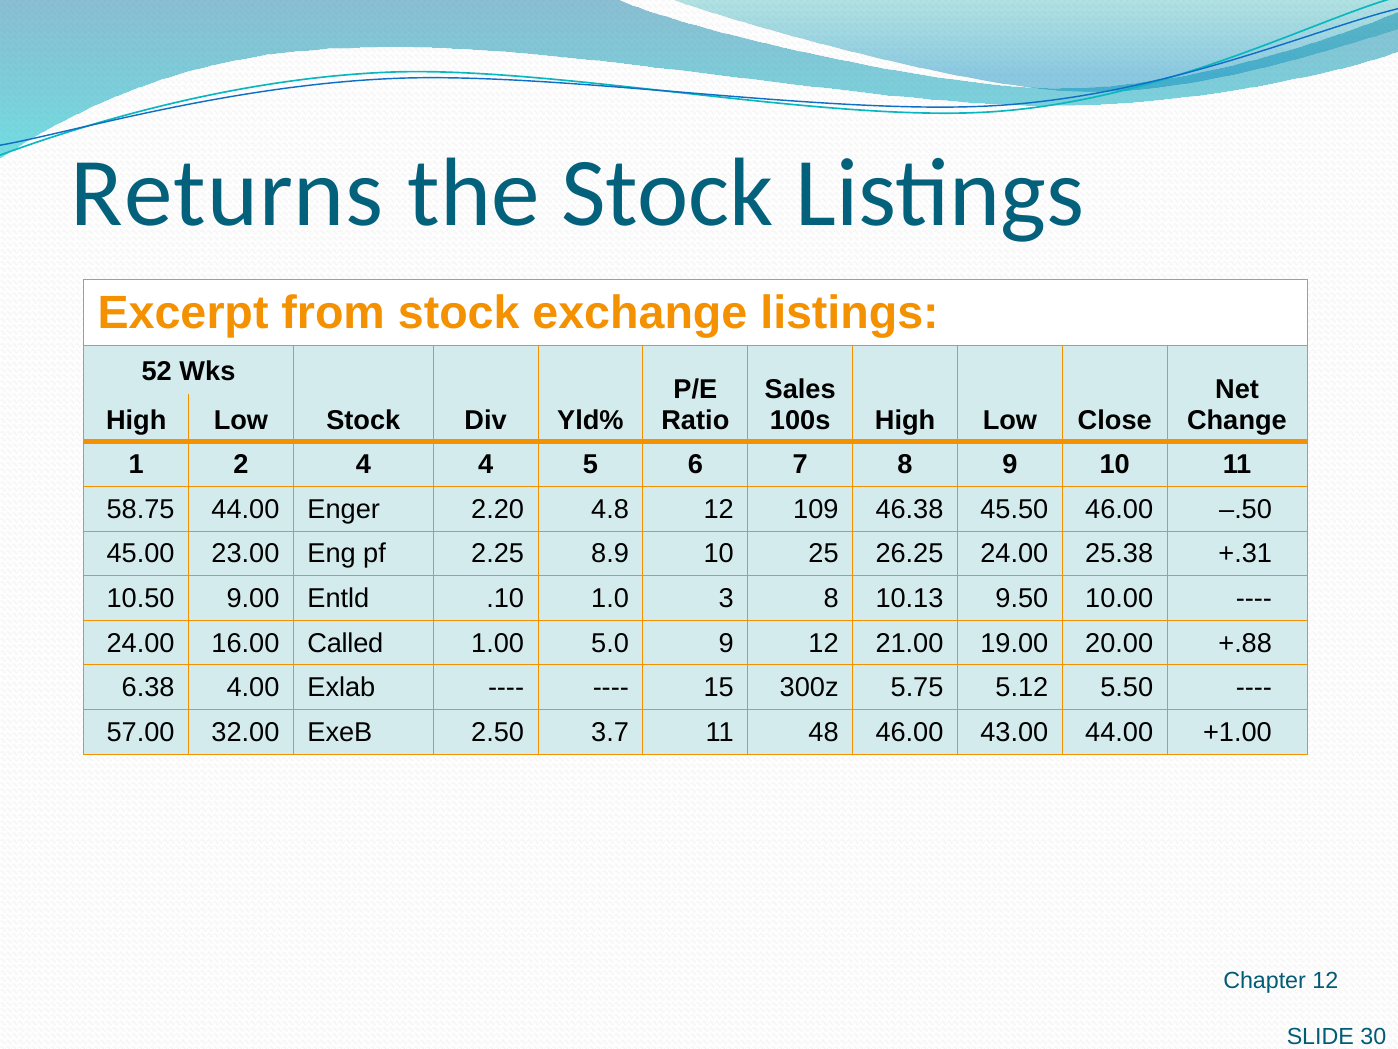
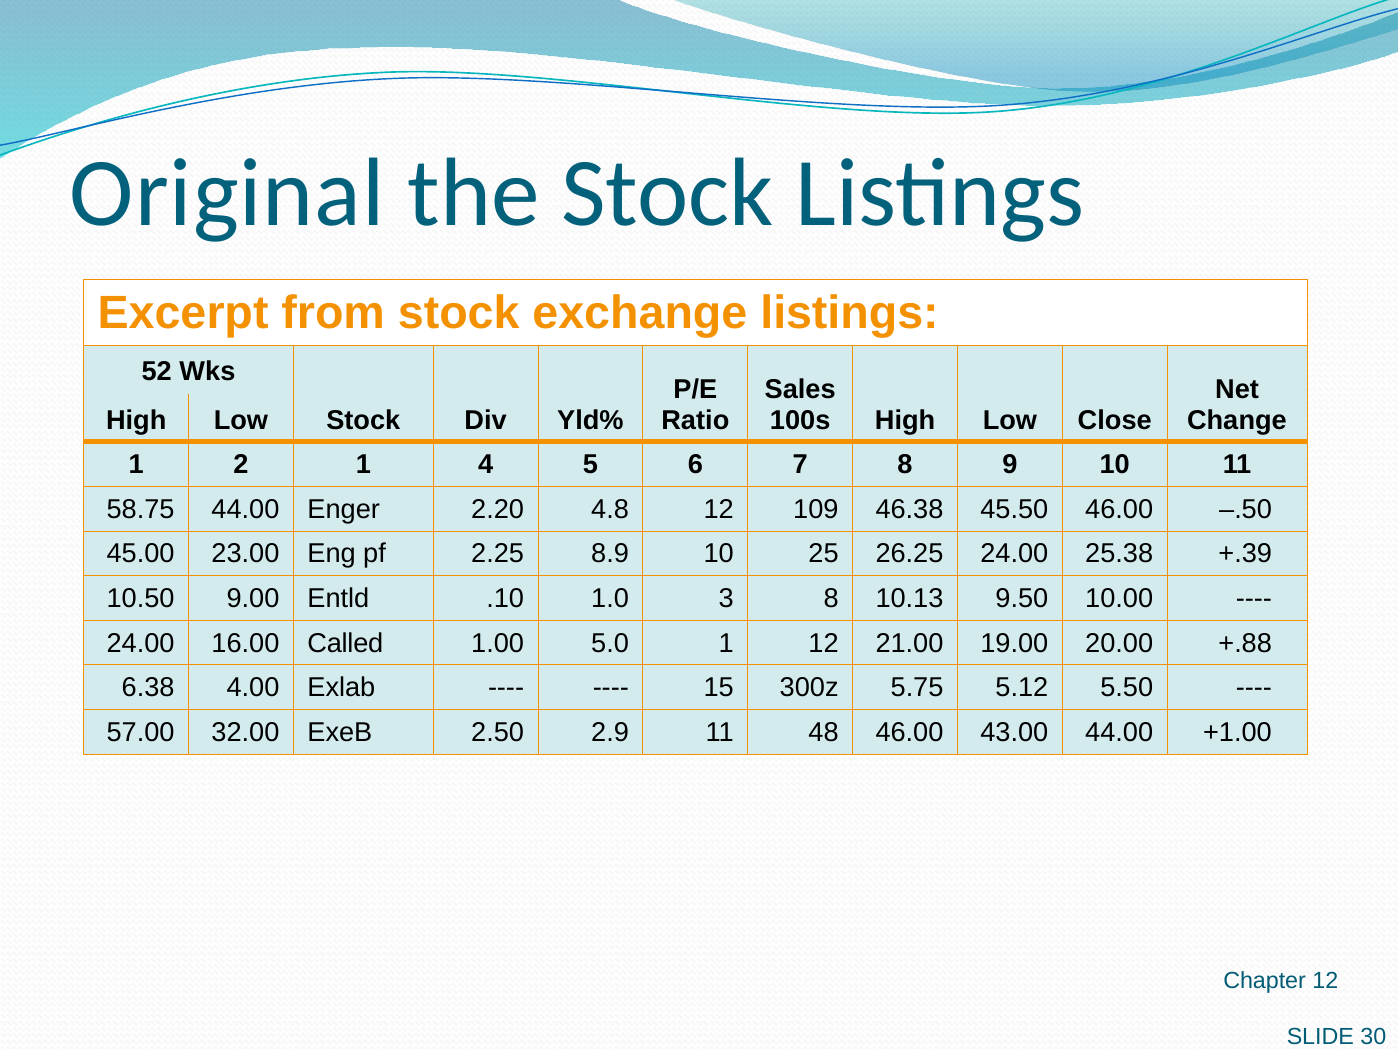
Returns: Returns -> Original
2 4: 4 -> 1
+.31: +.31 -> +.39
5.0 9: 9 -> 1
3.7: 3.7 -> 2.9
